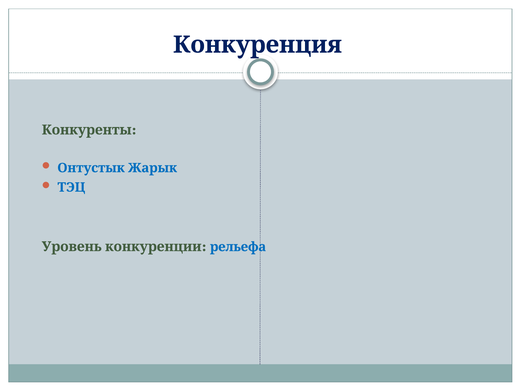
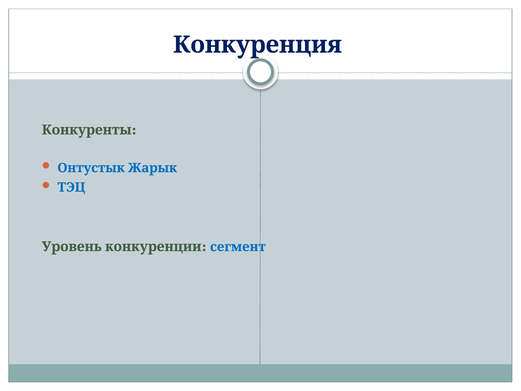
рельефа: рельефа -> сегмент
